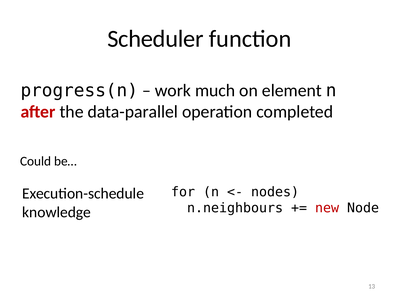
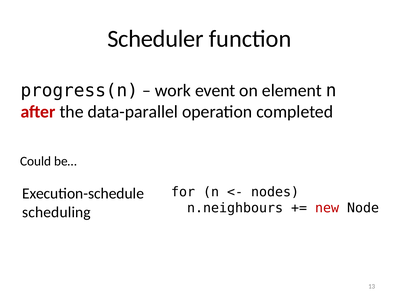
much: much -> event
knowledge: knowledge -> scheduling
